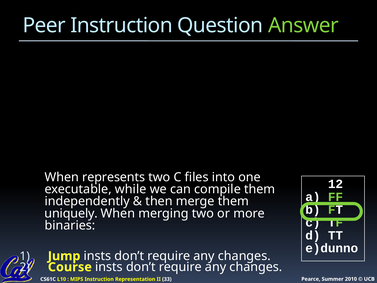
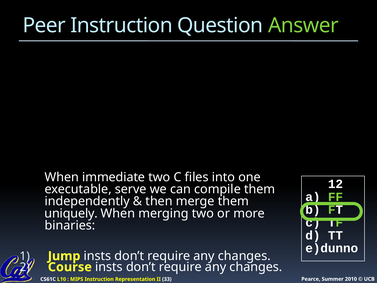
represents: represents -> immediate
while: while -> serve
